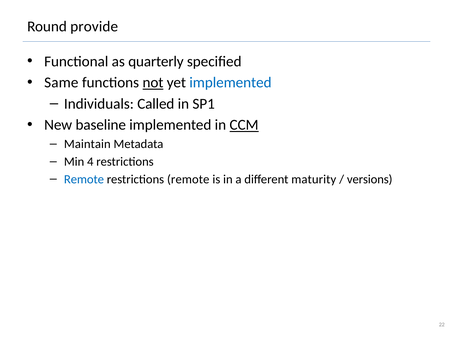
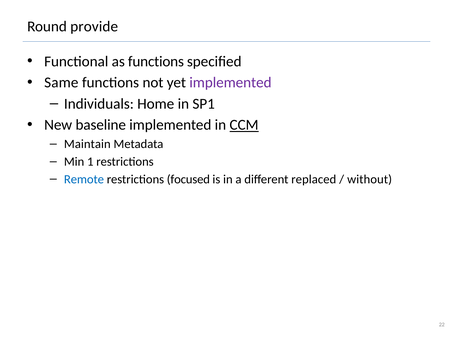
as quarterly: quarterly -> functions
not underline: present -> none
implemented at (230, 83) colour: blue -> purple
Called: Called -> Home
4: 4 -> 1
restrictions remote: remote -> focused
maturity: maturity -> replaced
versions: versions -> without
